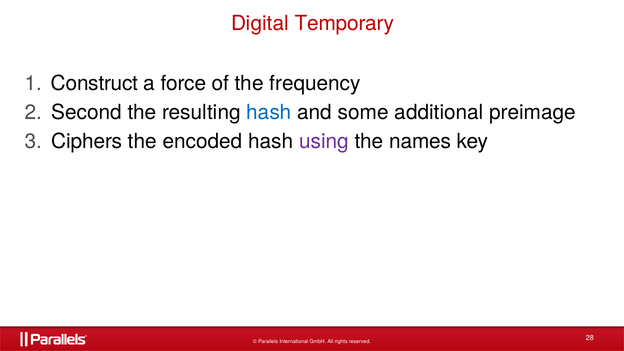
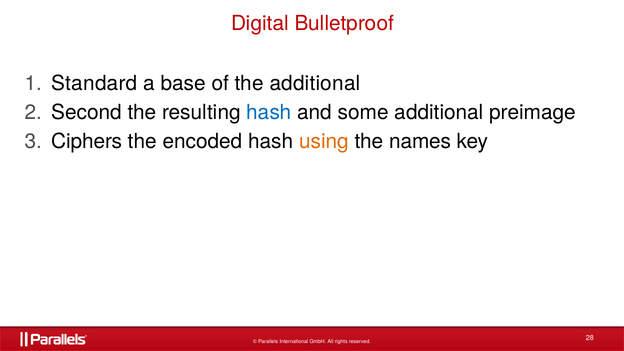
Temporary: Temporary -> Bulletproof
Construct: Construct -> Standard
force: force -> base
the frequency: frequency -> additional
using colour: purple -> orange
